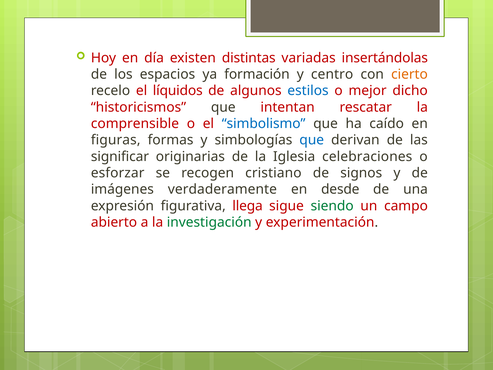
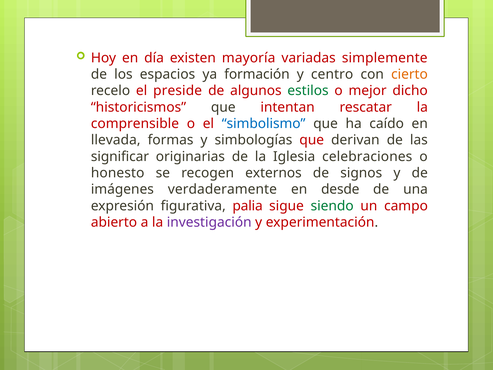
distintas: distintas -> mayoría
insertándolas: insertándolas -> simplemente
líquidos: líquidos -> preside
estilos colour: blue -> green
figuras: figuras -> llevada
que at (312, 140) colour: blue -> red
esforzar: esforzar -> honesto
cristiano: cristiano -> externos
llega: llega -> palia
investigación colour: green -> purple
